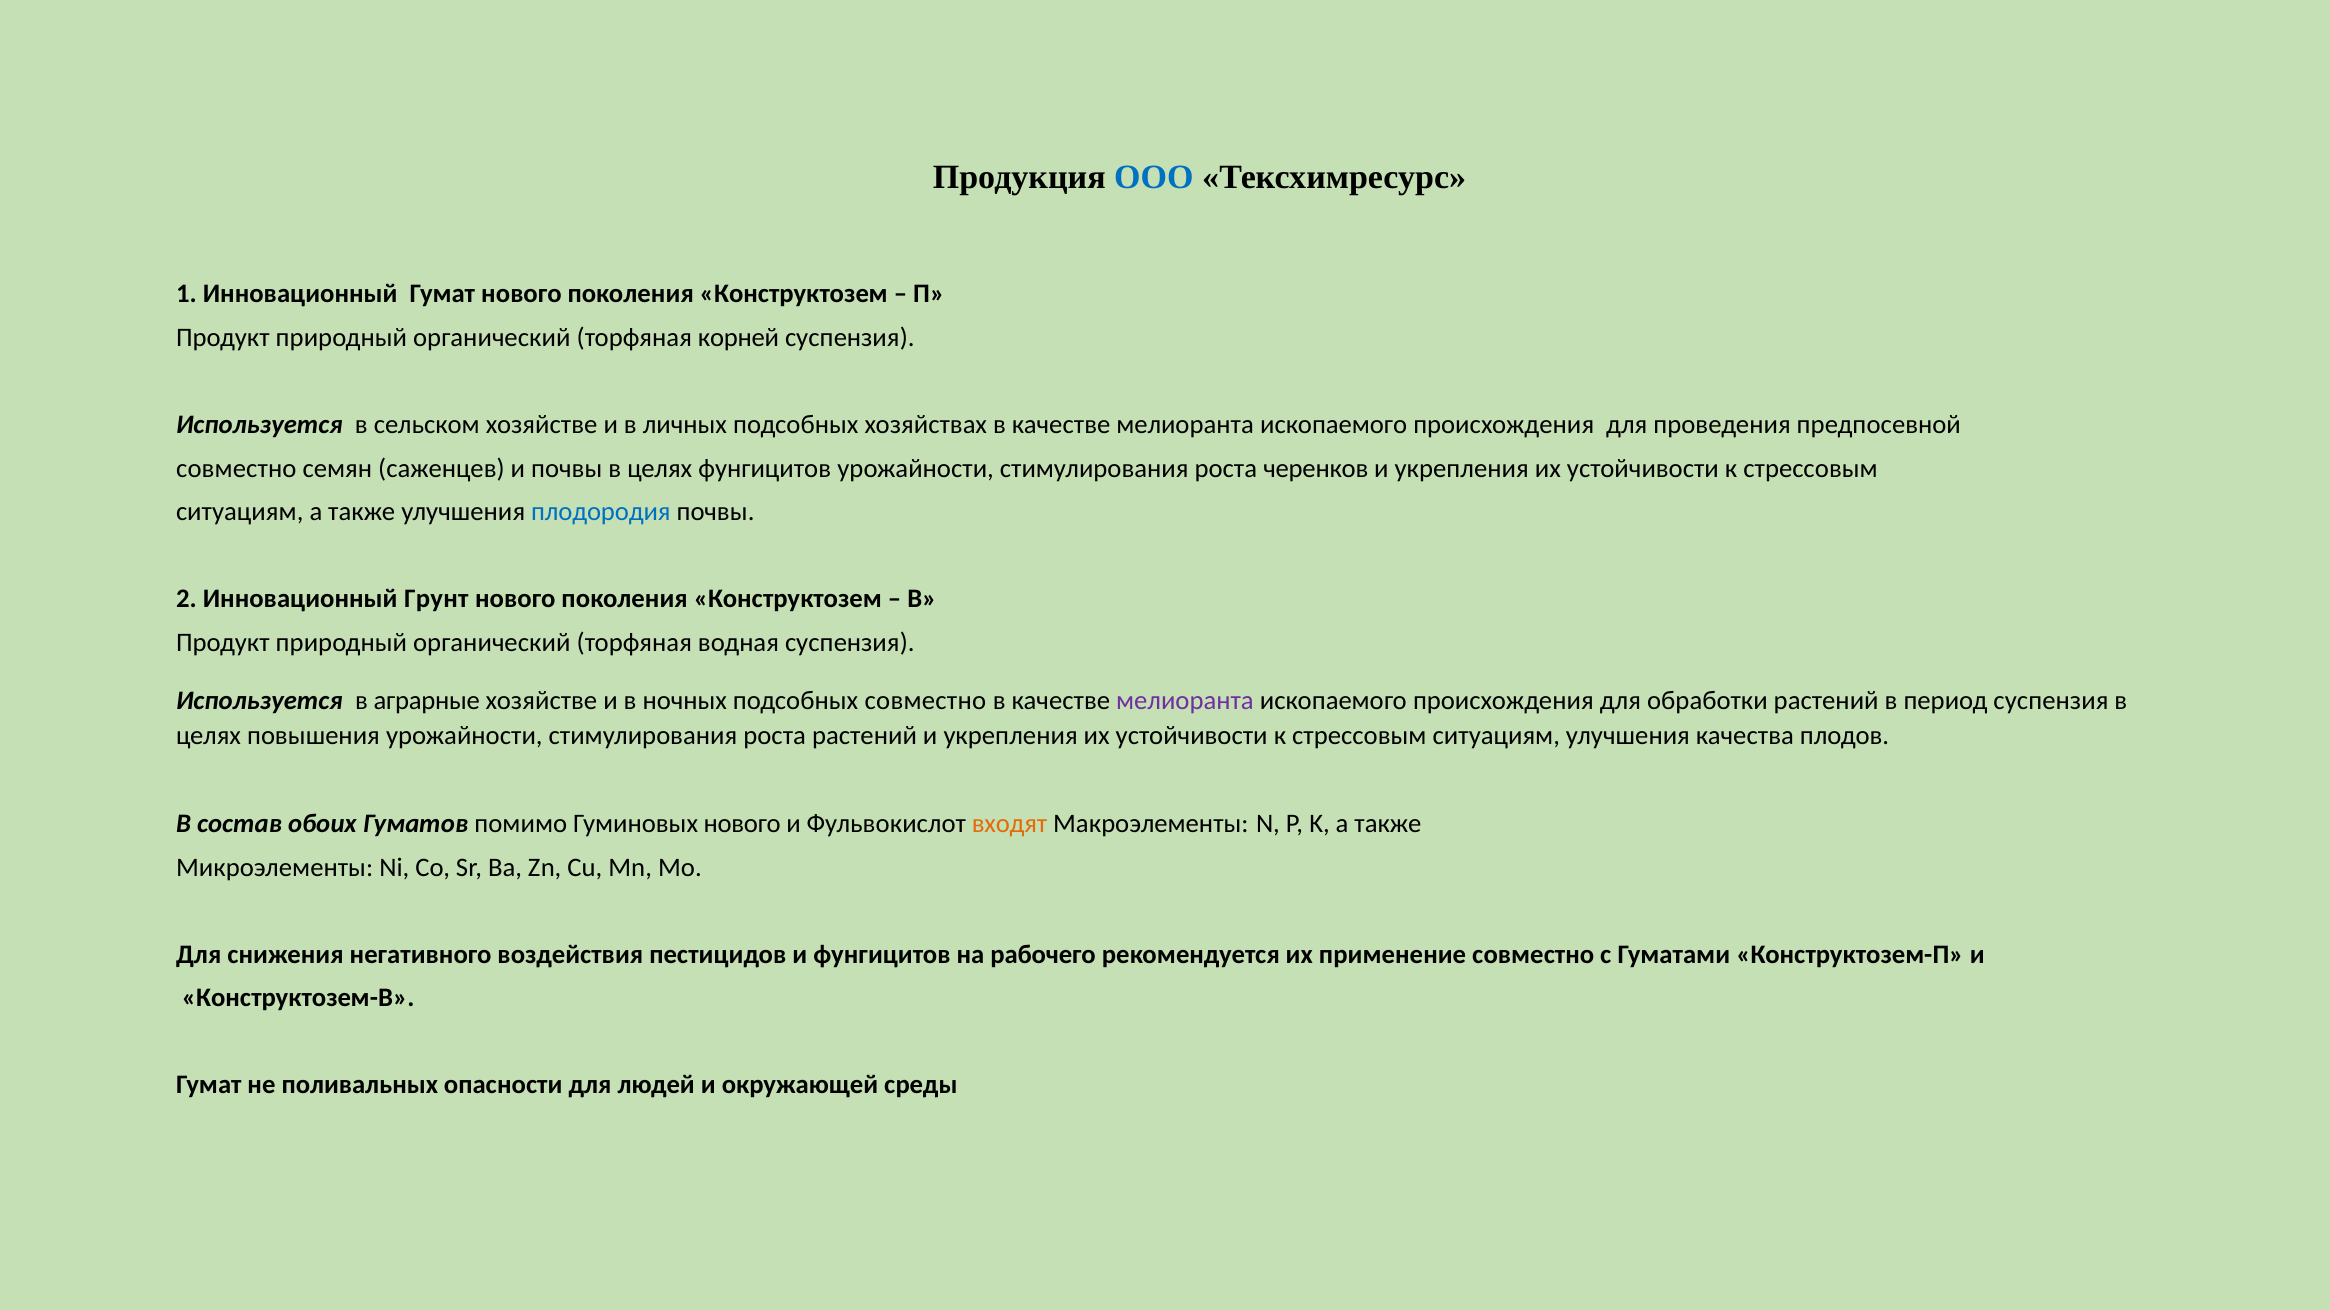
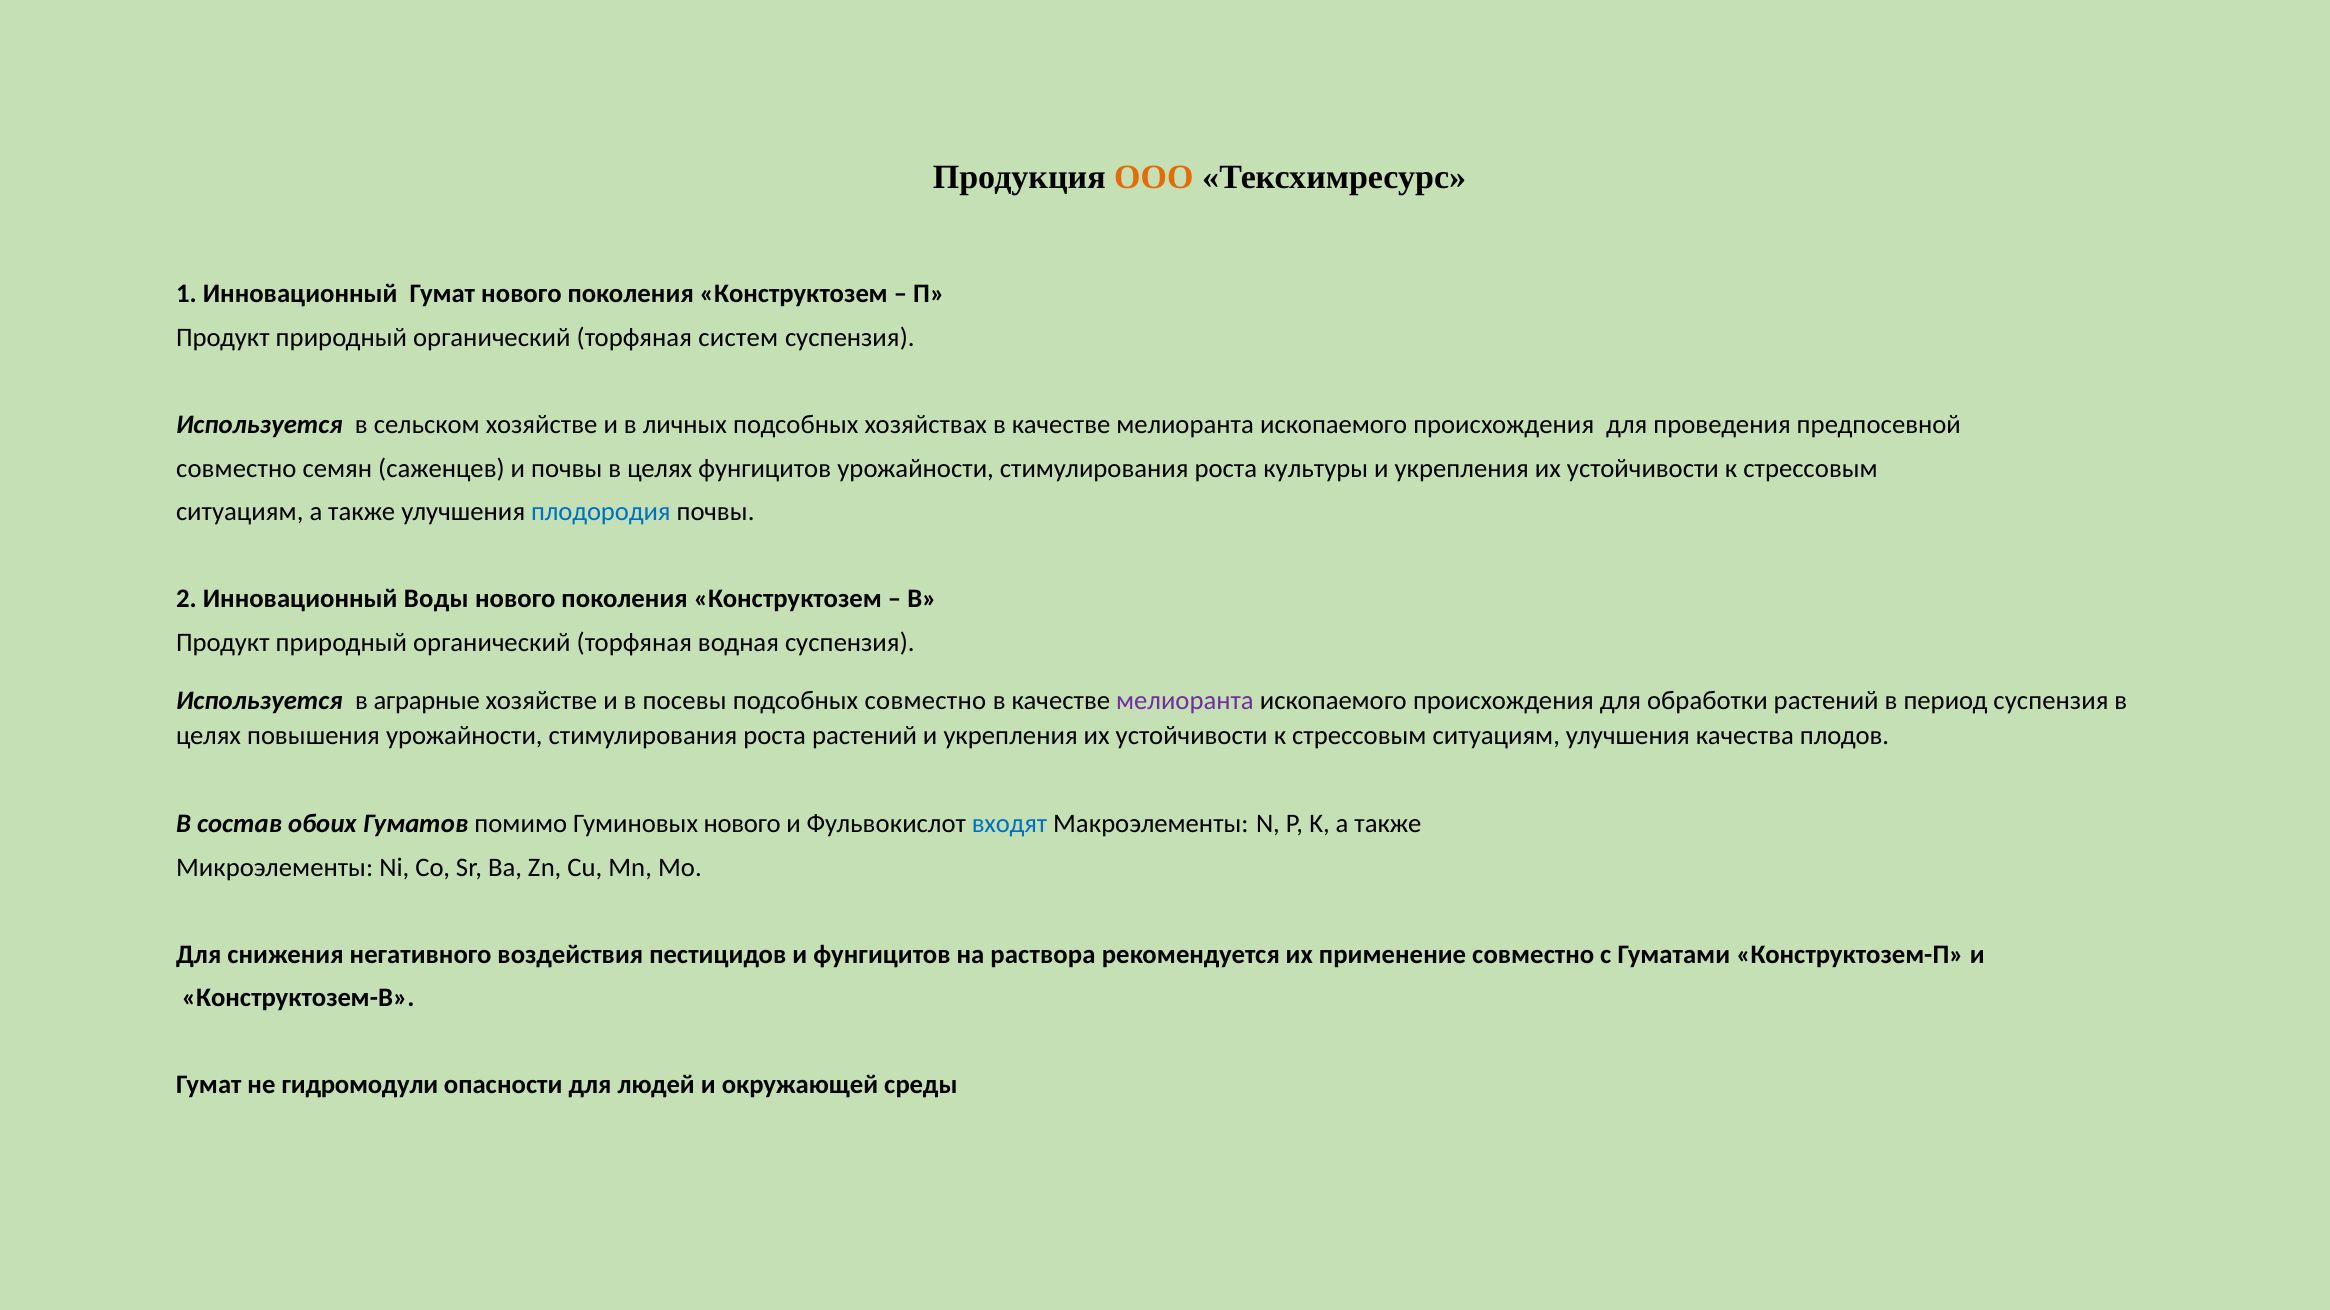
ООО colour: blue -> orange
корней: корней -> систем
черенков: черенков -> культуры
Грунт: Грунт -> Воды
ночных: ночных -> посевы
входят colour: orange -> blue
рабочего: рабочего -> раствора
поливальных: поливальных -> гидромодули
